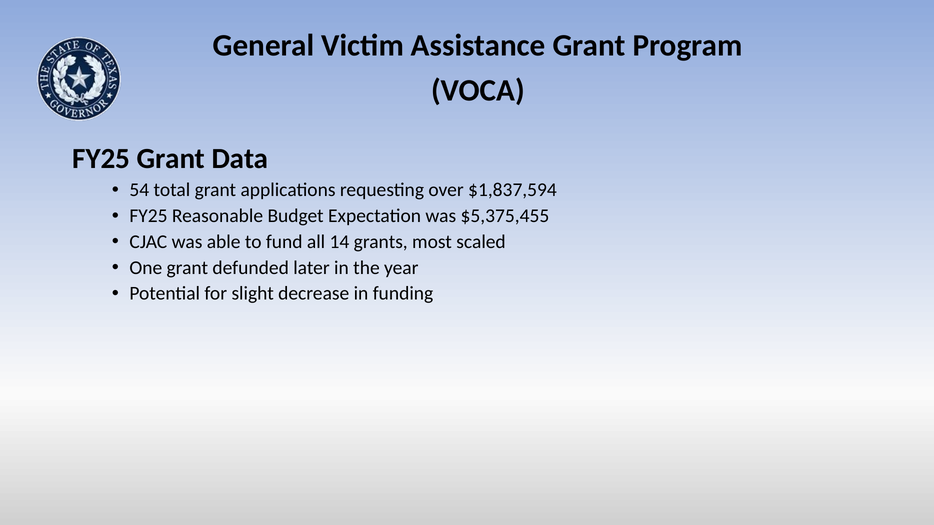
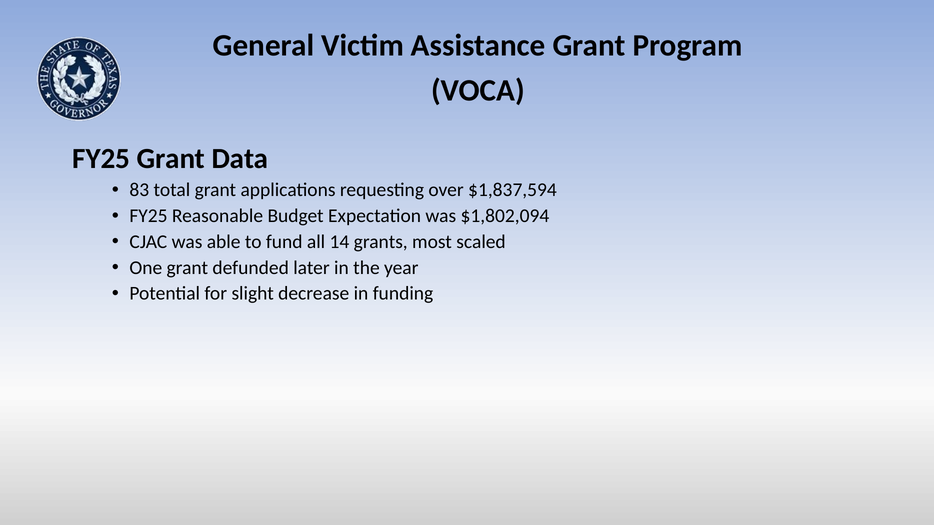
54: 54 -> 83
$5,375,455: $5,375,455 -> $1,802,094
